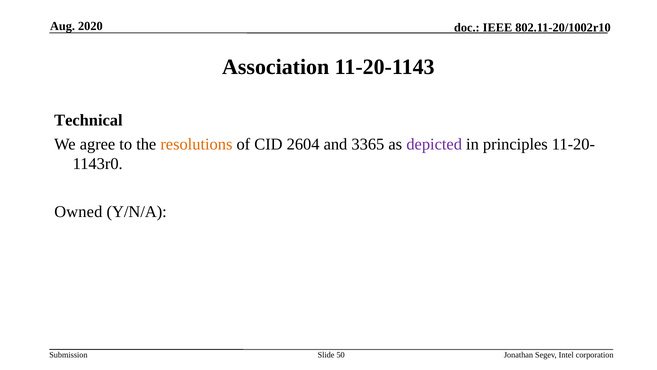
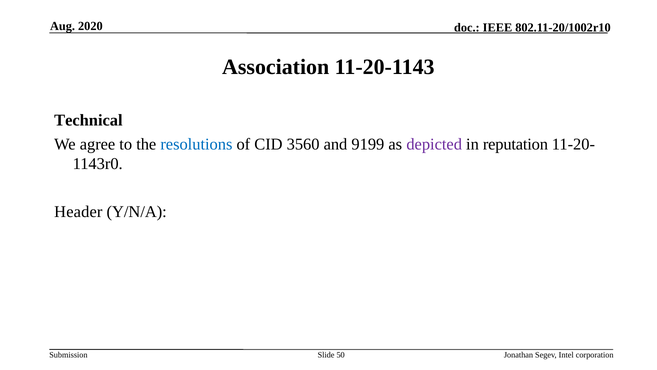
resolutions colour: orange -> blue
2604: 2604 -> 3560
3365: 3365 -> 9199
principles: principles -> reputation
Owned: Owned -> Header
